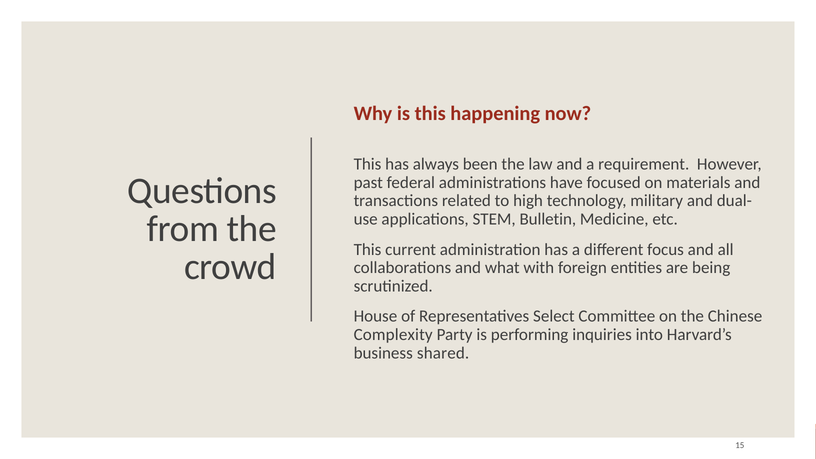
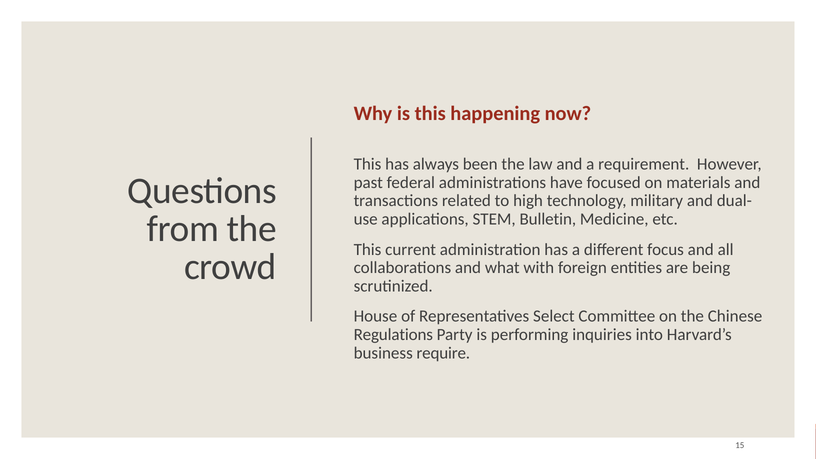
Complexity: Complexity -> Regulations
shared: shared -> require
